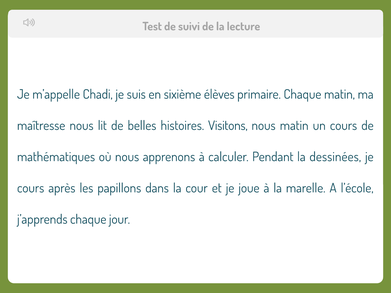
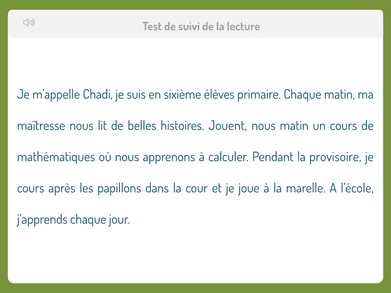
Visitons: Visitons -> Jouent
dessinées: dessinées -> provisoire
